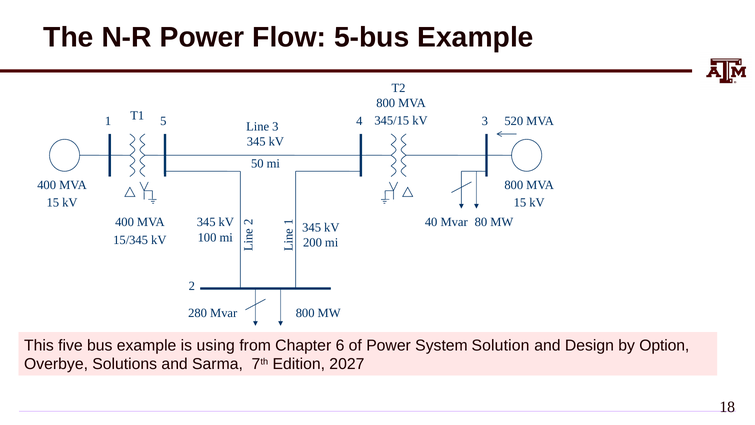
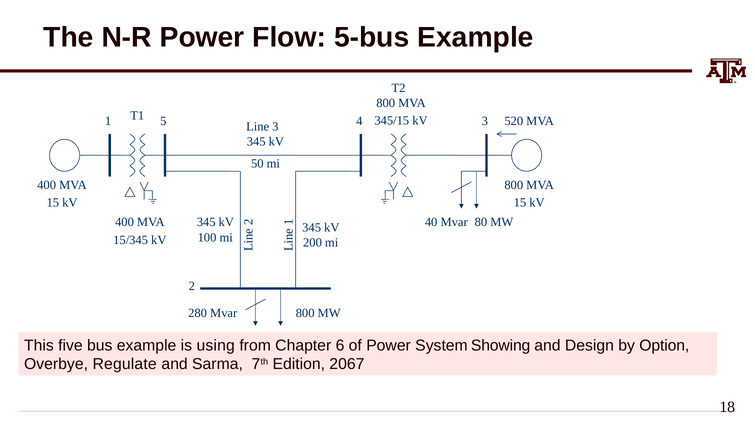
Solution: Solution -> Showing
Solutions: Solutions -> Regulate
2027: 2027 -> 2067
